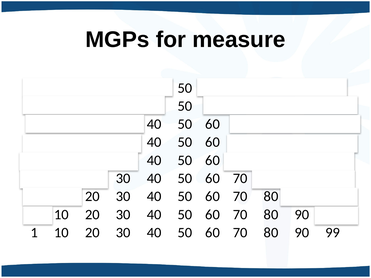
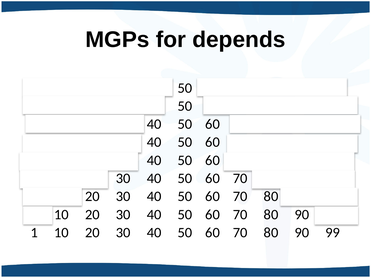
measure: measure -> depends
